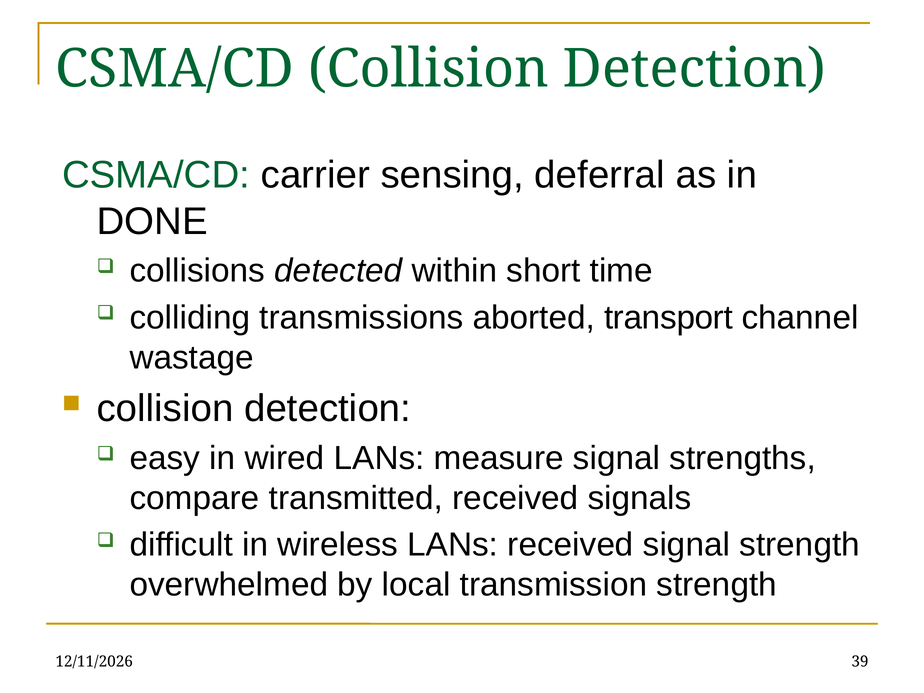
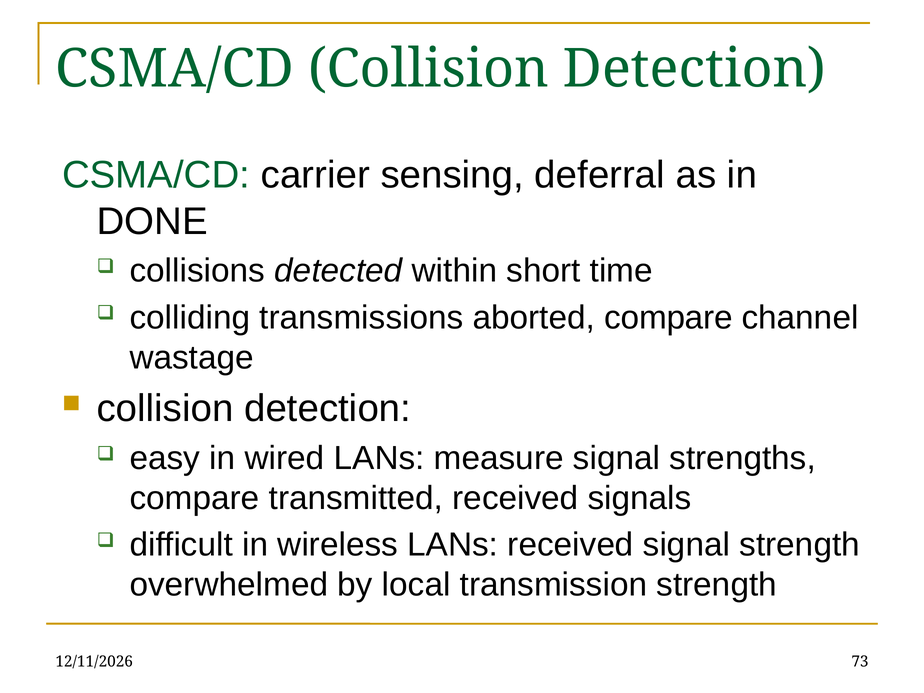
aborted transport: transport -> compare
39: 39 -> 73
